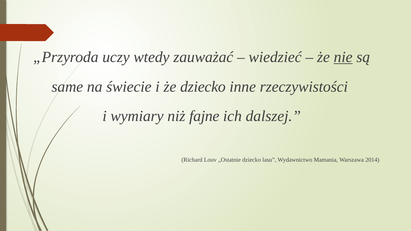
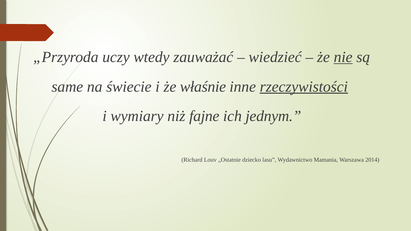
że dziecko: dziecko -> właśnie
rzeczywistości underline: none -> present
dalszej: dalszej -> jednym
